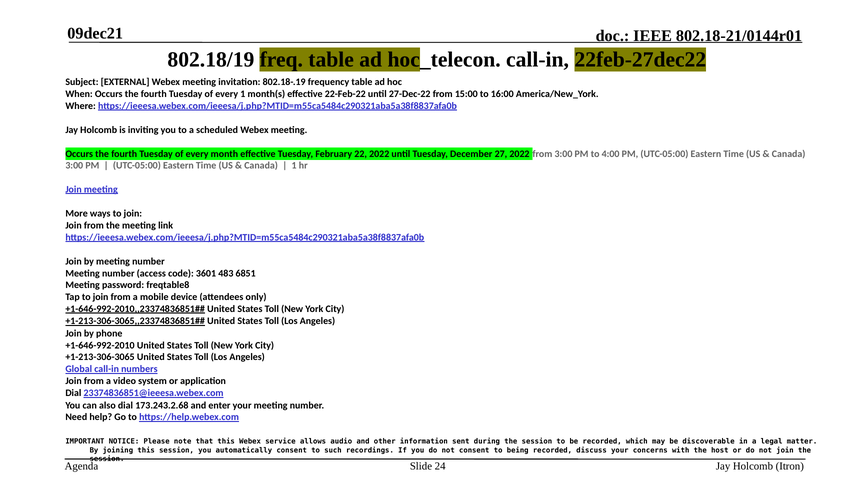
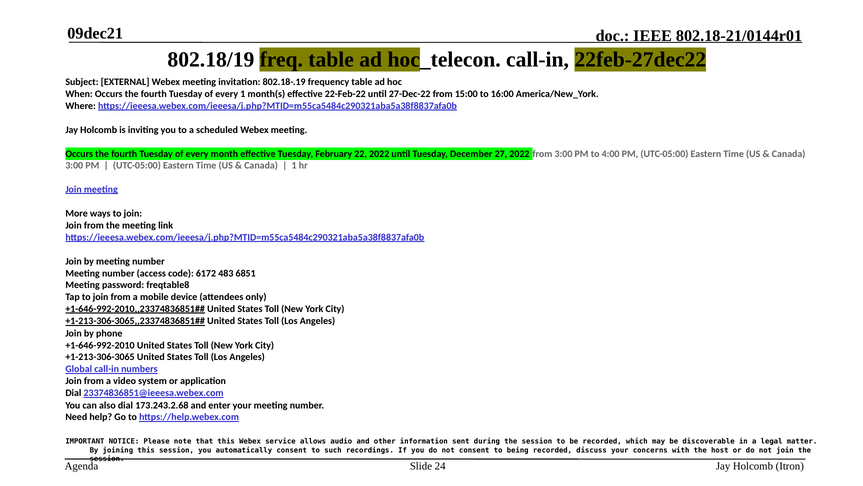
3601: 3601 -> 6172
